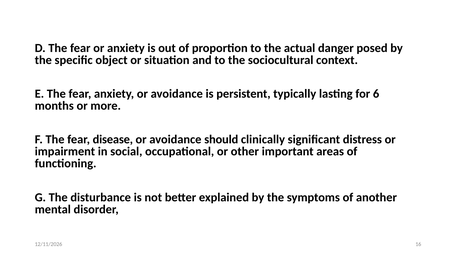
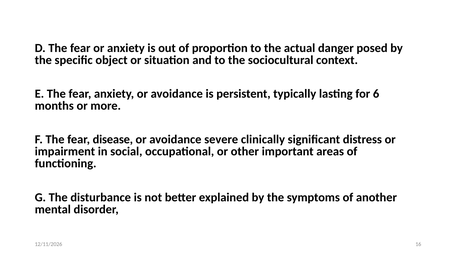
should: should -> severe
